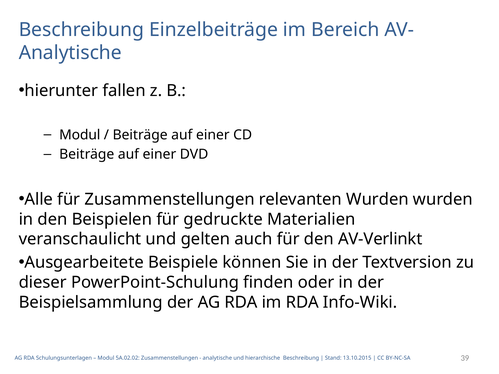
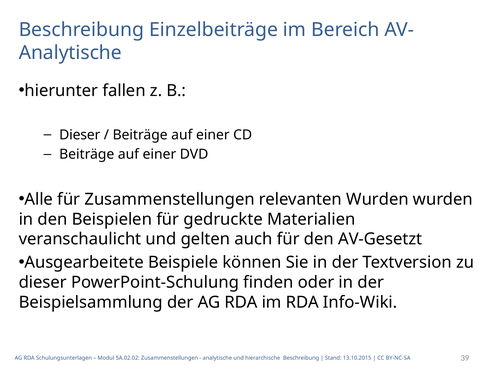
Modul at (80, 135): Modul -> Dieser
AV-Verlinkt: AV-Verlinkt -> AV-Gesetzt
